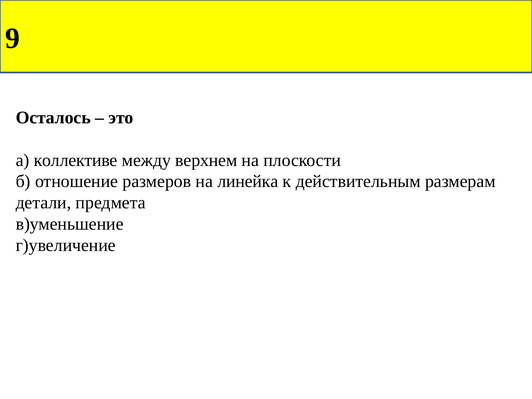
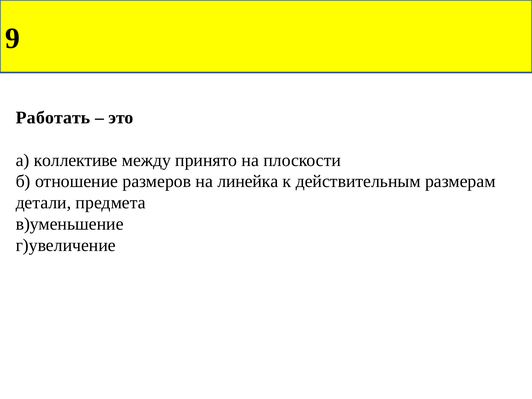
Осталось: Осталось -> Работать
верхнем: верхнем -> принято
